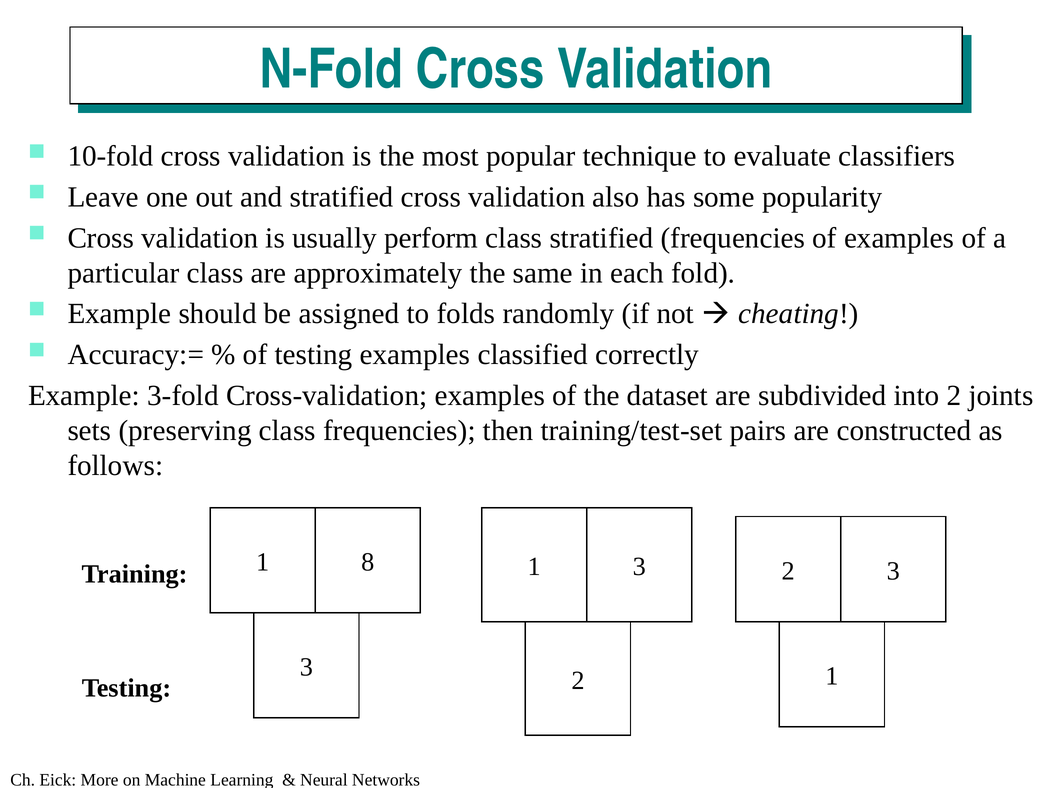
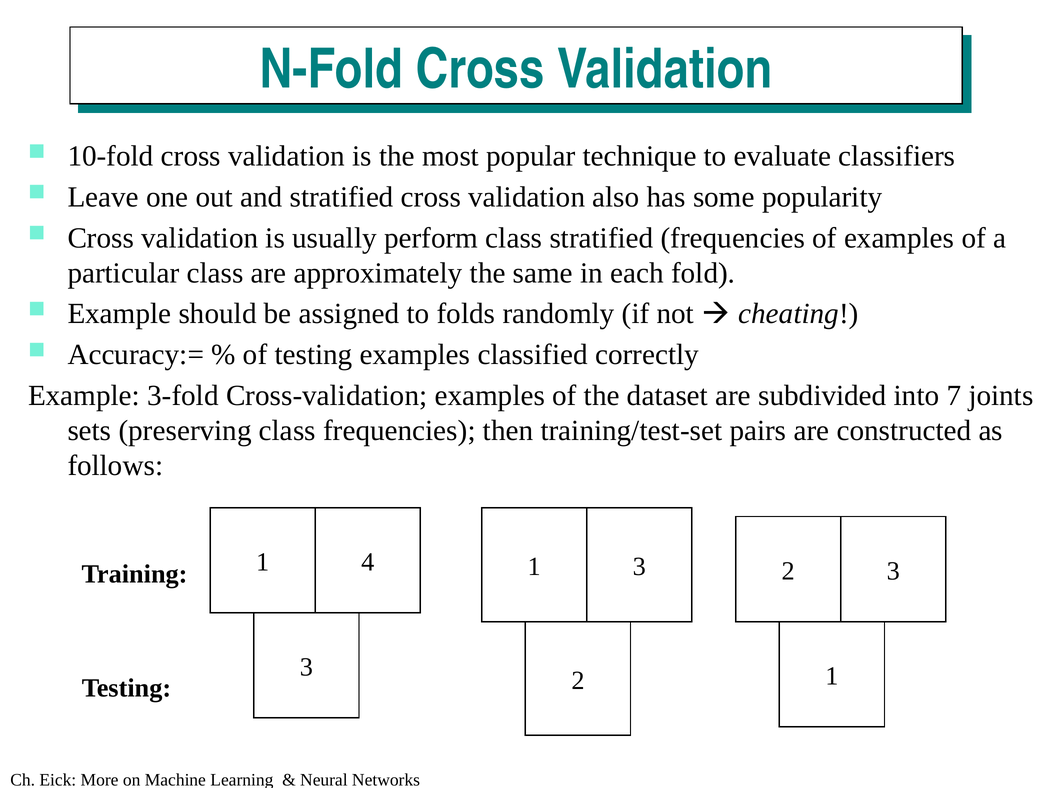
into 2: 2 -> 7
8: 8 -> 4
